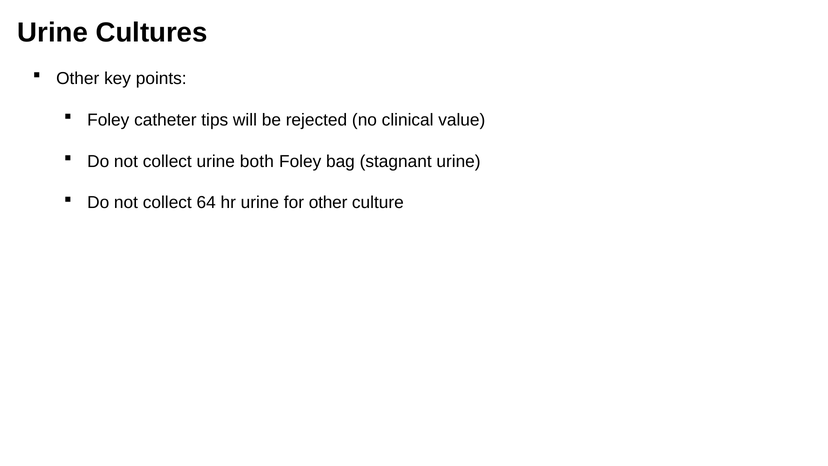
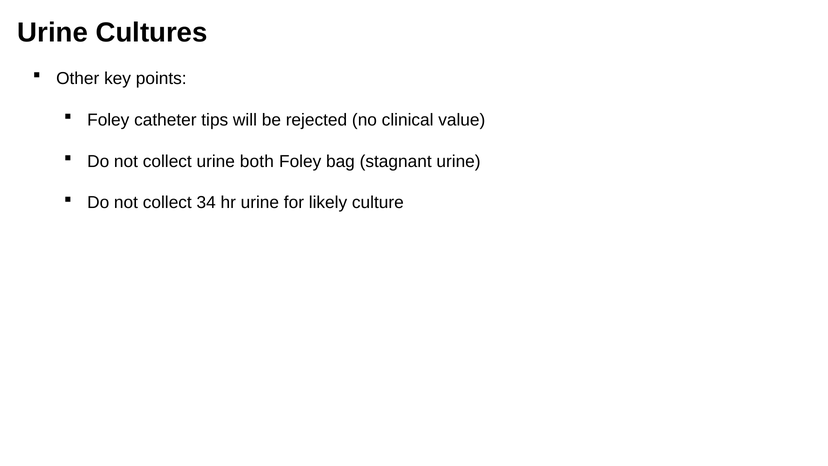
64: 64 -> 34
for other: other -> likely
